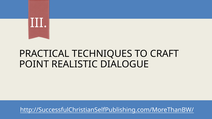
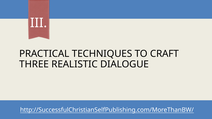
POINT: POINT -> THREE
